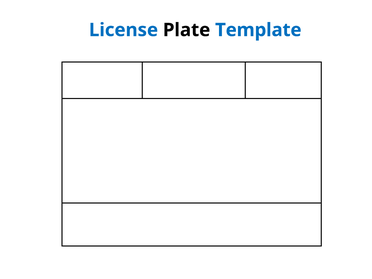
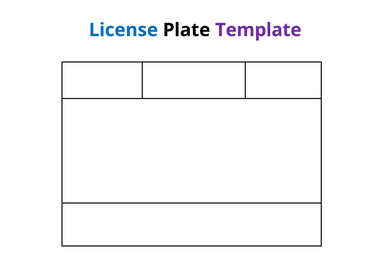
Template colour: blue -> purple
